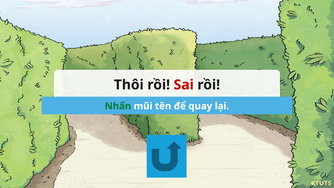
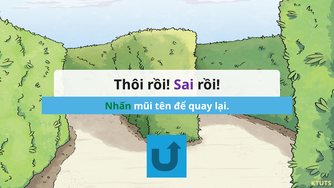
Sai colour: red -> purple
